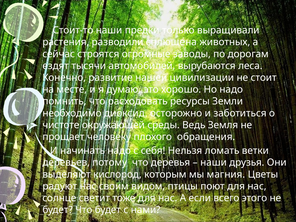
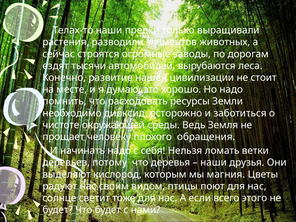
Стоит-то: Стоит-то -> Телах-то
сплющена: сплющена -> элементов
